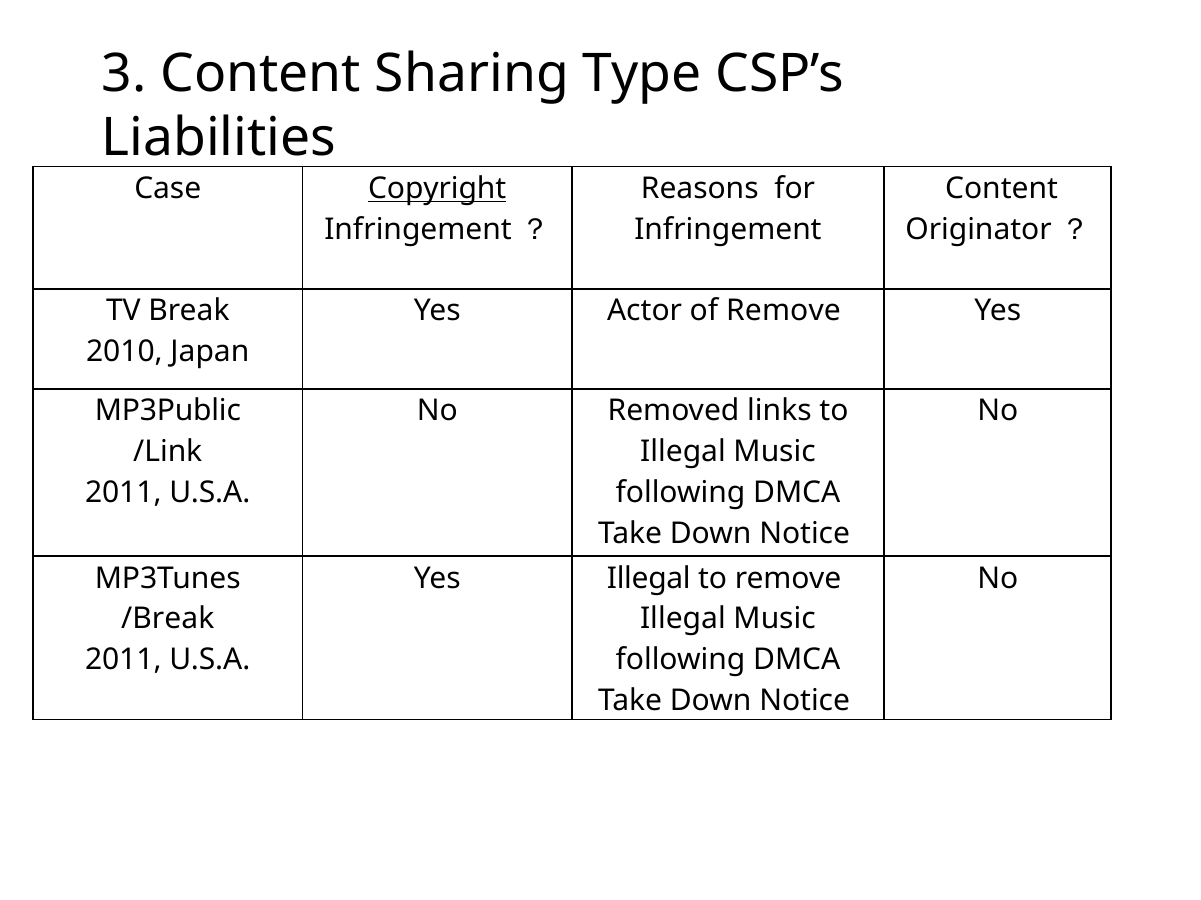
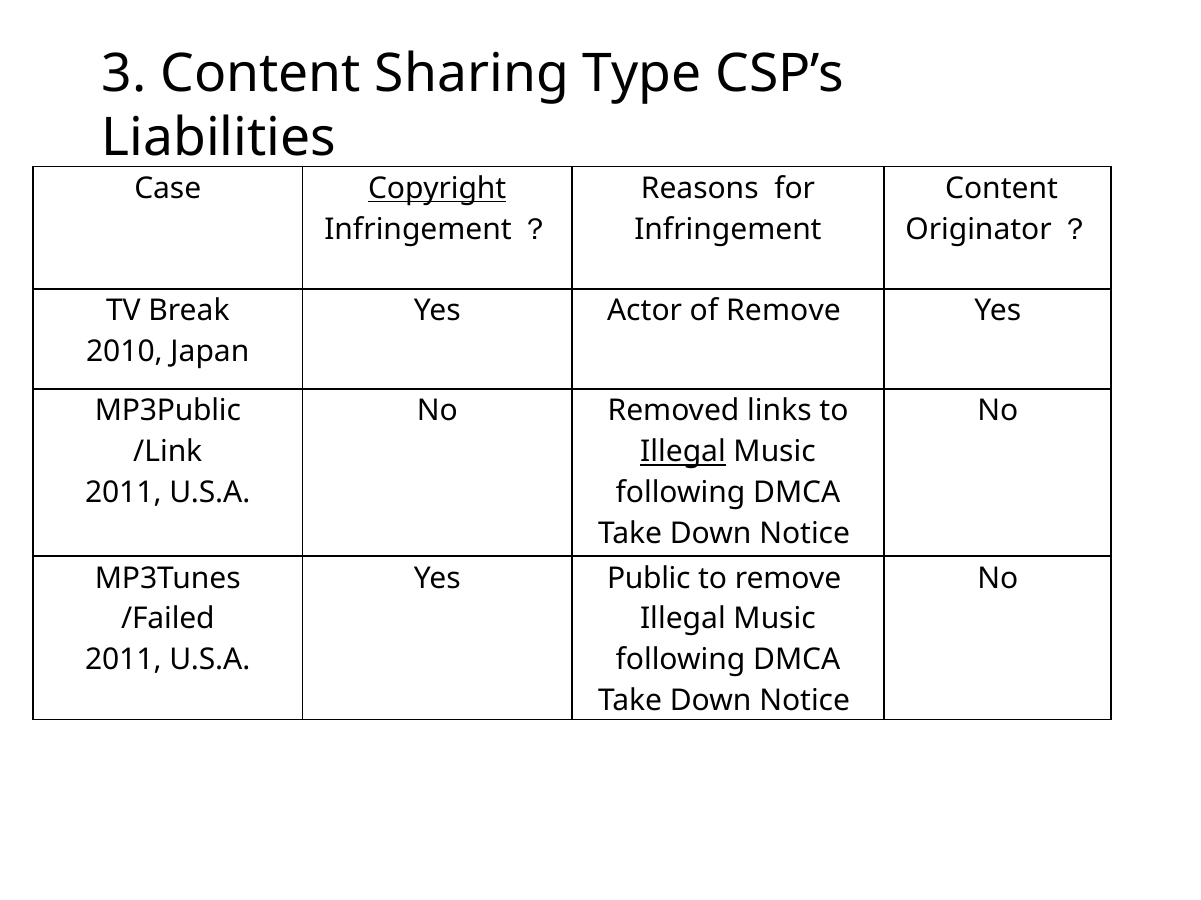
Illegal at (683, 452) underline: none -> present
Yes Illegal: Illegal -> Public
/Break: /Break -> /Failed
